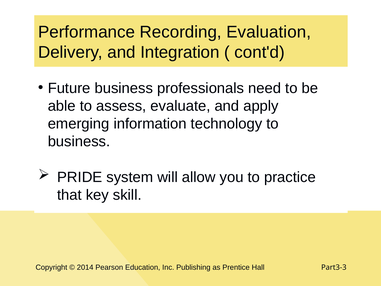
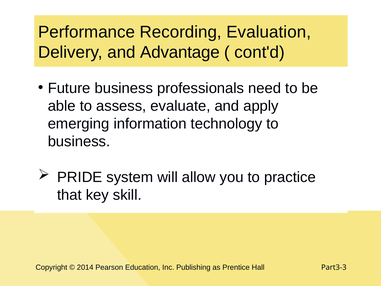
Integration: Integration -> Advantage
